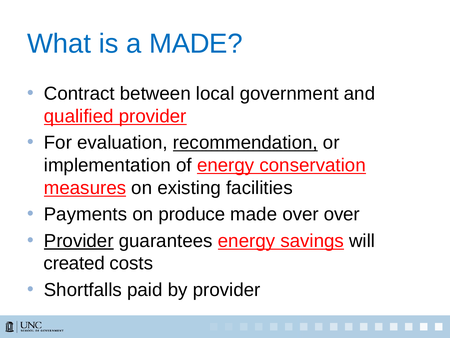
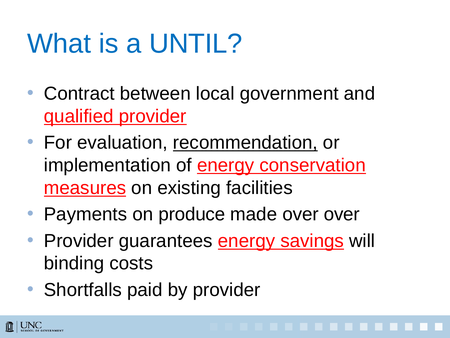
a MADE: MADE -> UNTIL
Provider at (79, 241) underline: present -> none
created: created -> binding
